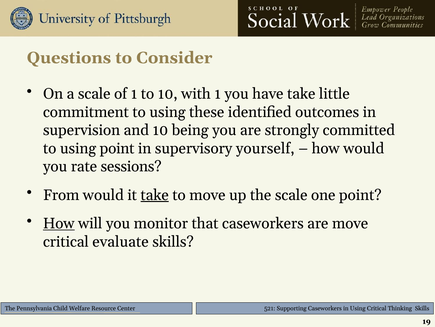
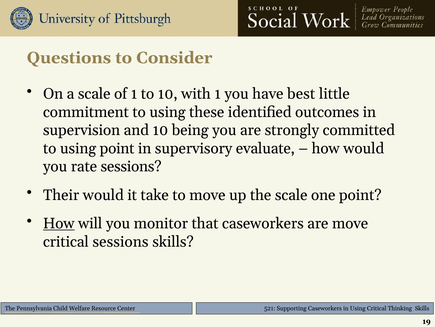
have take: take -> best
yourself: yourself -> evaluate
From: From -> Their
take at (155, 195) underline: present -> none
critical evaluate: evaluate -> sessions
